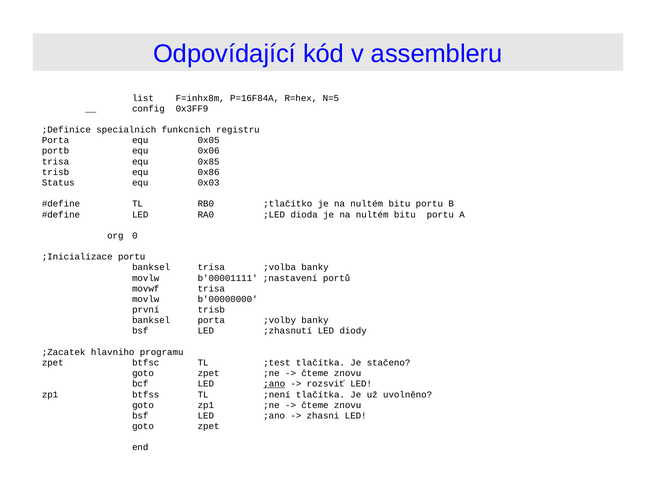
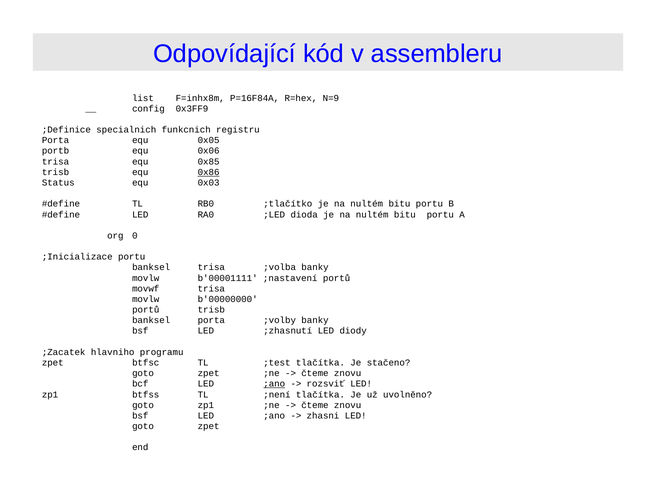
N=5: N=5 -> N=9
0x86 underline: none -> present
první at (146, 310): první -> portů
